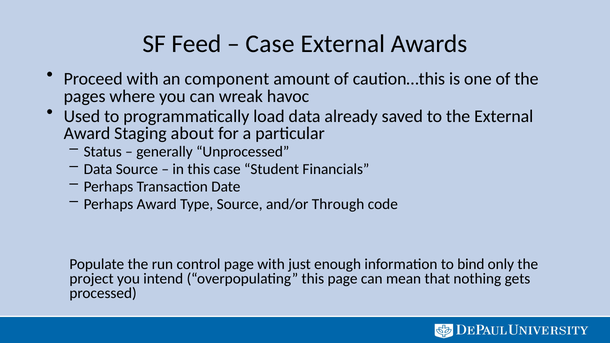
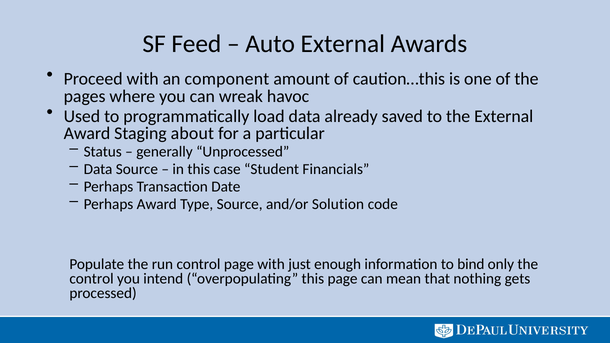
Case at (270, 44): Case -> Auto
Through: Through -> Solution
project at (92, 279): project -> control
